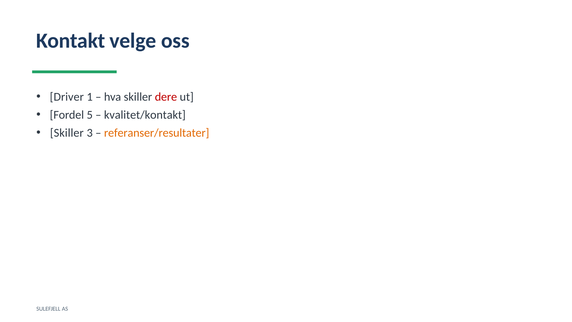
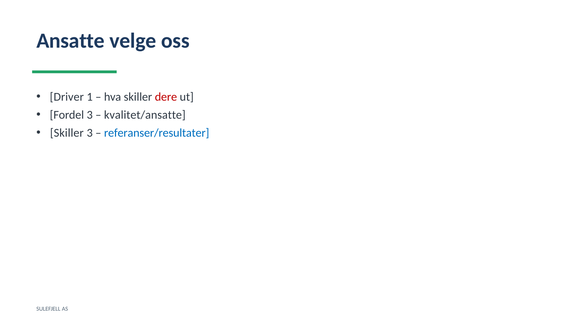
Kontakt: Kontakt -> Ansatte
Fordel 5: 5 -> 3
kvalitet/kontakt: kvalitet/kontakt -> kvalitet/ansatte
referanser/resultater colour: orange -> blue
